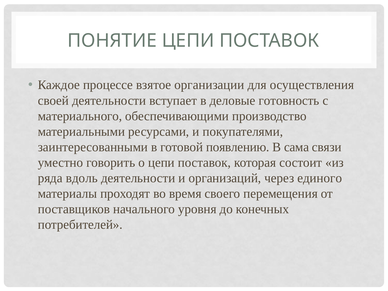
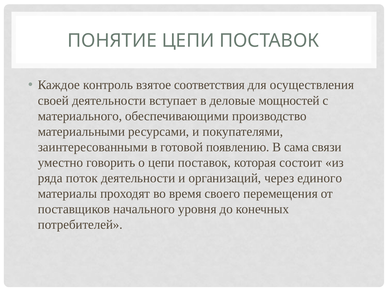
процессе: процессе -> контроль
организации: организации -> соответствия
готовность: готовность -> мощностей
вдоль: вдоль -> поток
